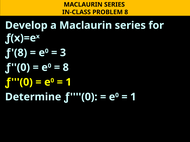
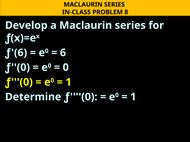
ƒ 8: 8 -> 6
3 at (63, 53): 3 -> 6
8 at (66, 68): 8 -> 0
